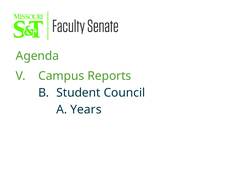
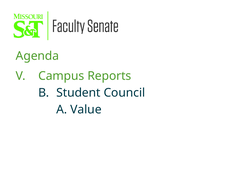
Years: Years -> Value
